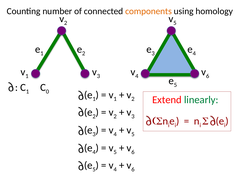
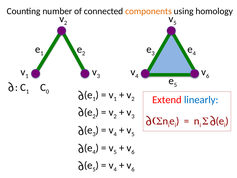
linearly colour: green -> blue
